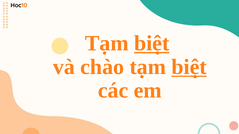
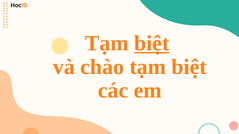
biệt at (189, 67) underline: present -> none
